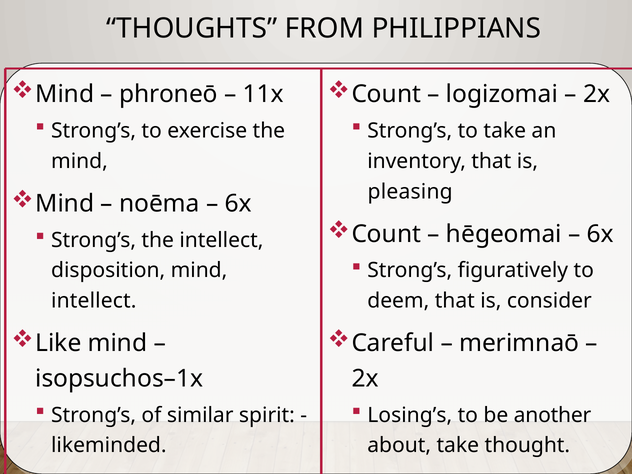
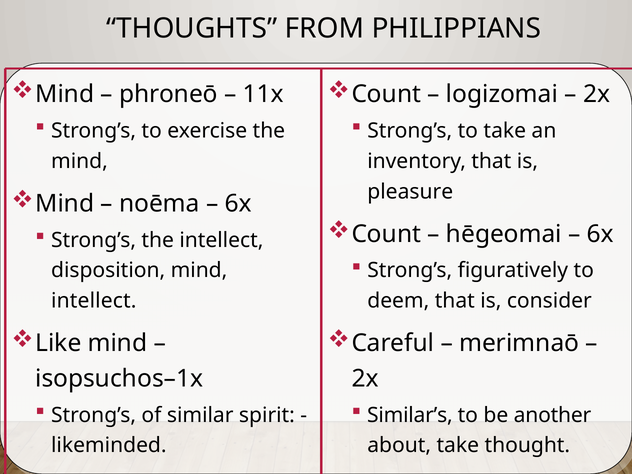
pleasing: pleasing -> pleasure
Losing’s: Losing’s -> Similar’s
